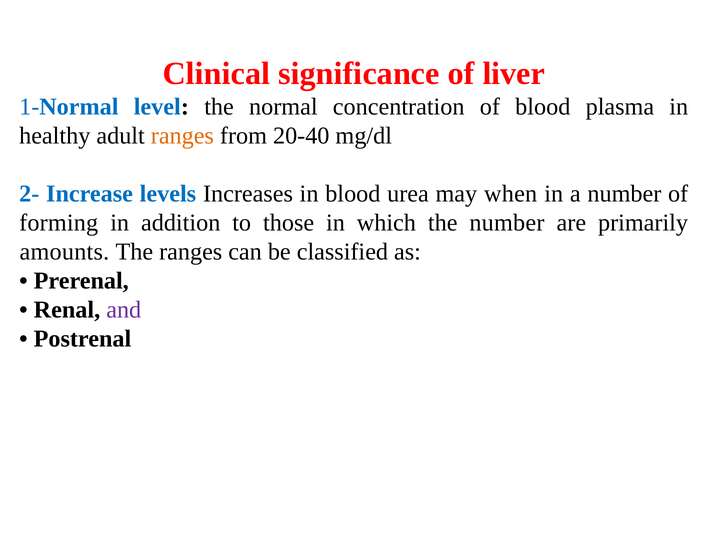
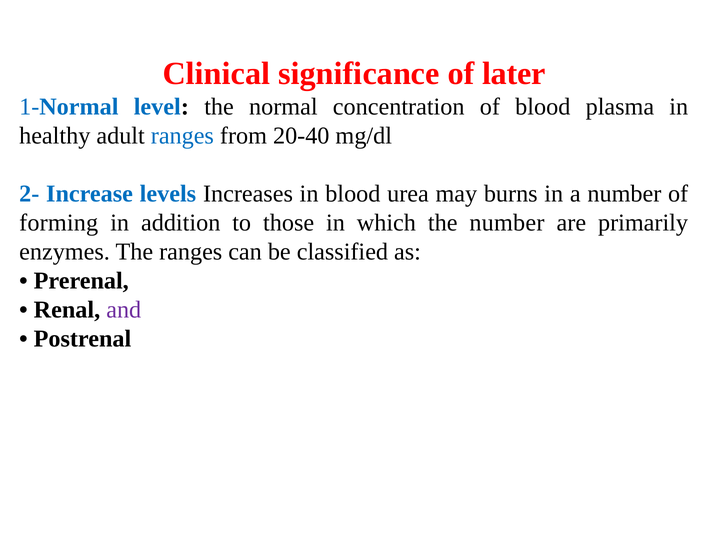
liver: liver -> later
ranges at (182, 136) colour: orange -> blue
when: when -> burns
amounts: amounts -> enzymes
